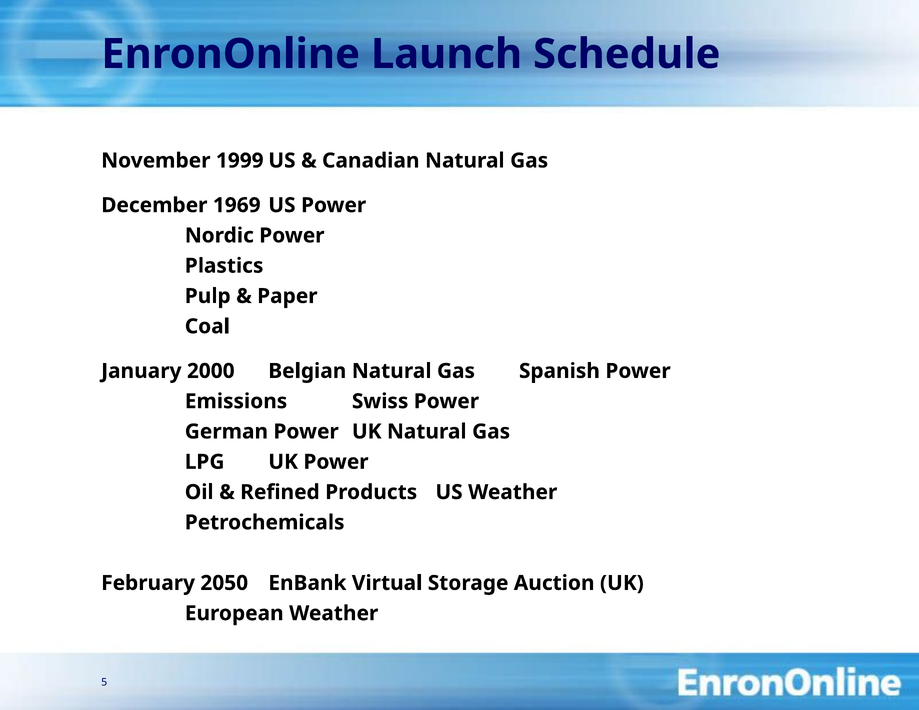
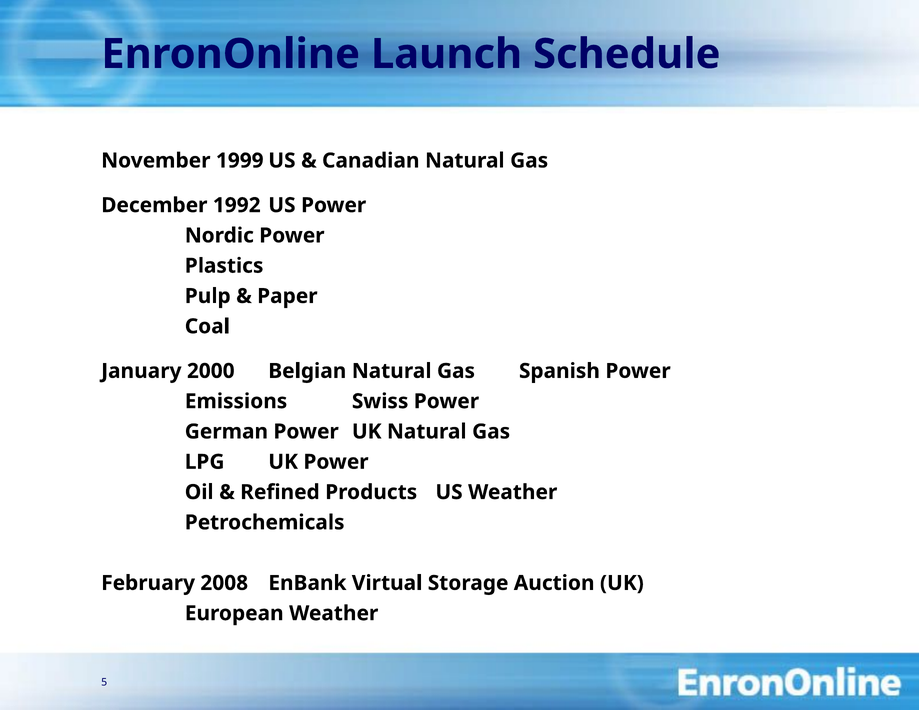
1969: 1969 -> 1992
2050: 2050 -> 2008
